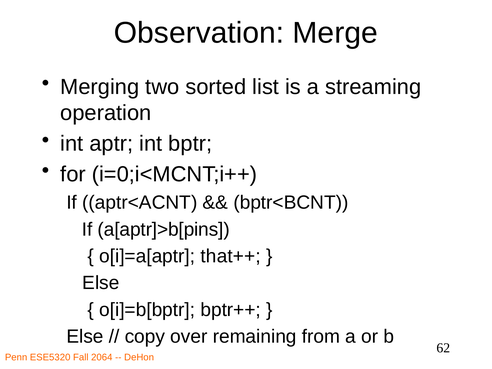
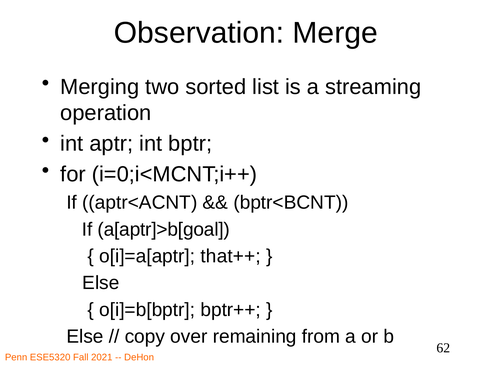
a[aptr]>b[pins: a[aptr]>b[pins -> a[aptr]>b[goal
2064: 2064 -> 2021
